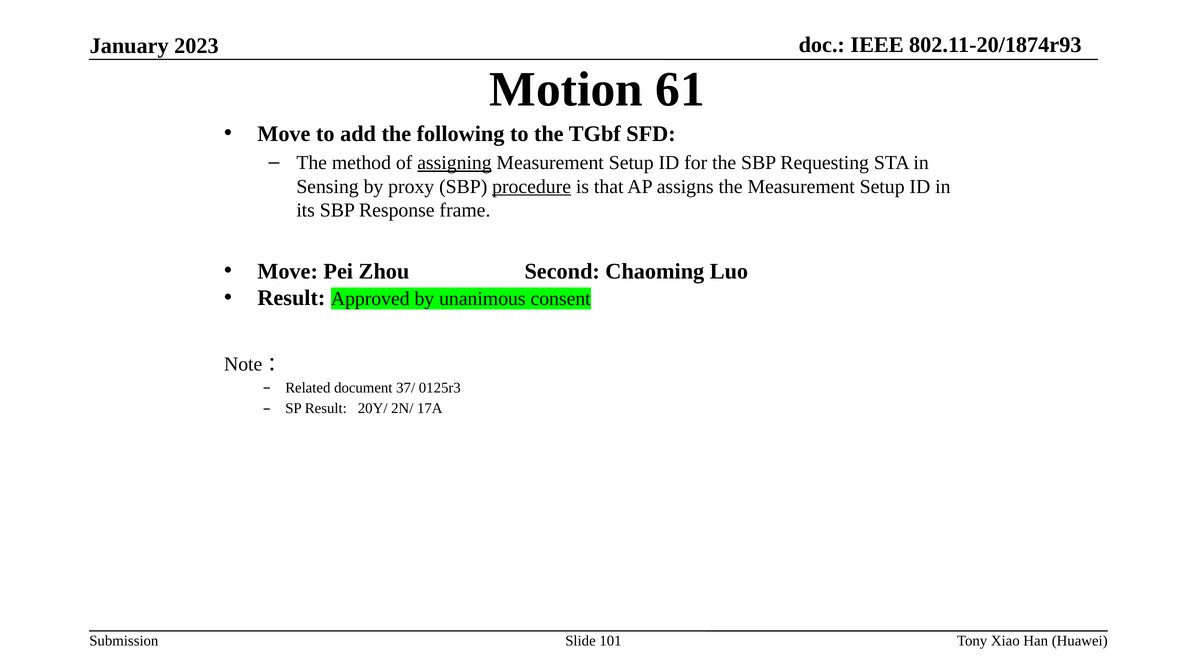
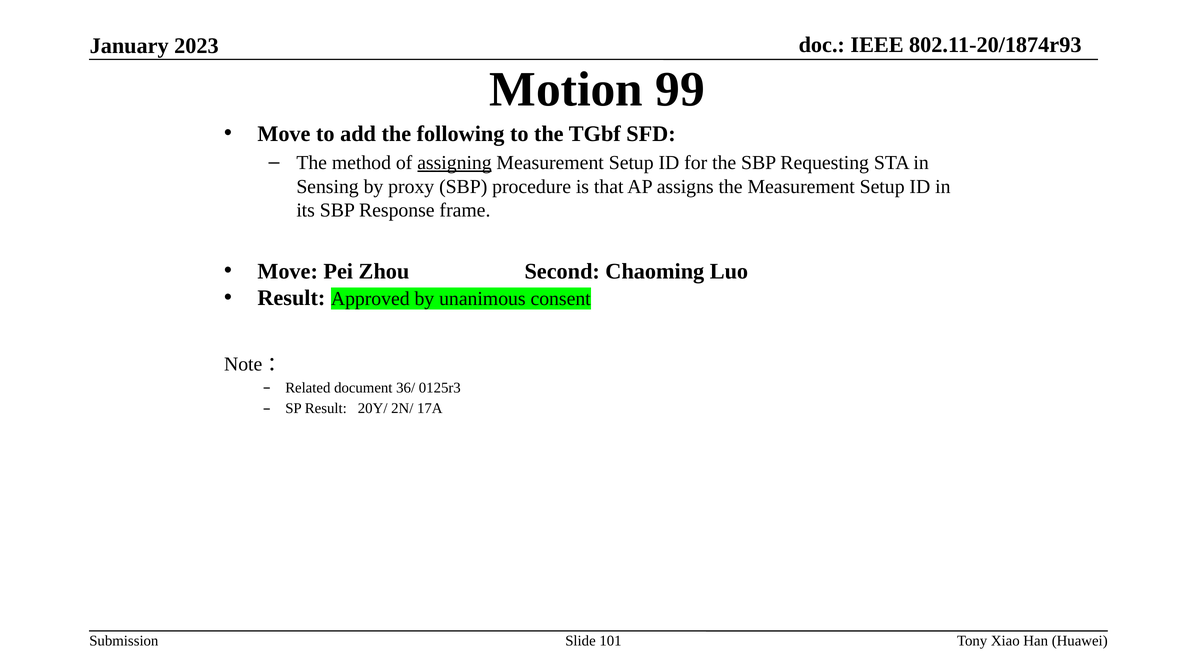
61: 61 -> 99
procedure underline: present -> none
37/: 37/ -> 36/
